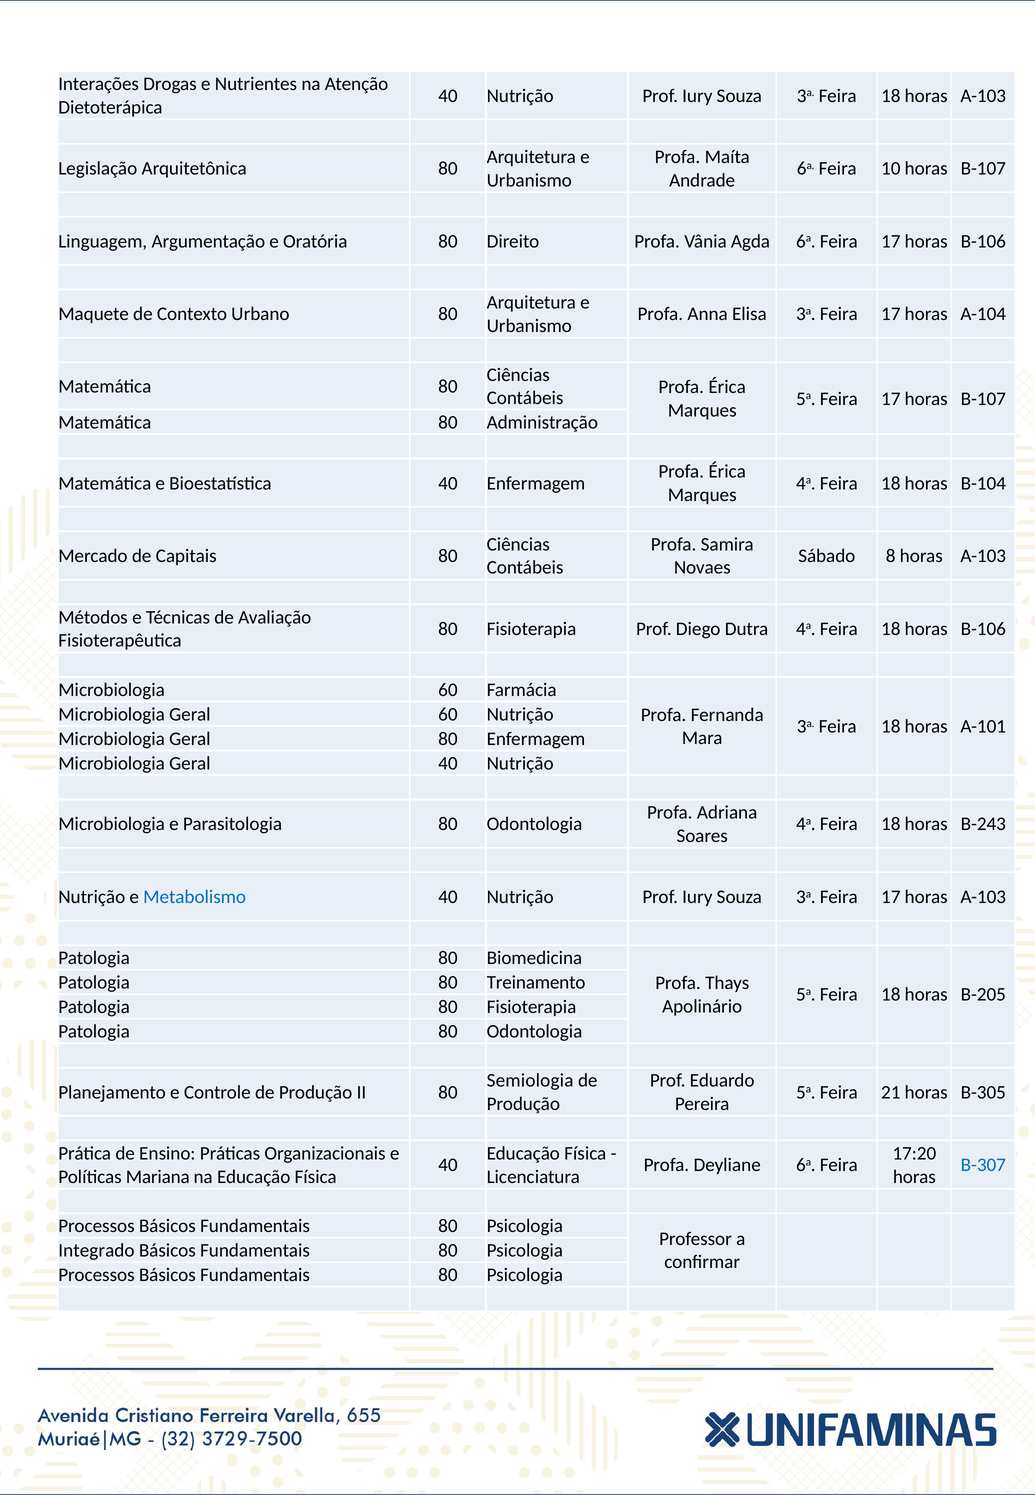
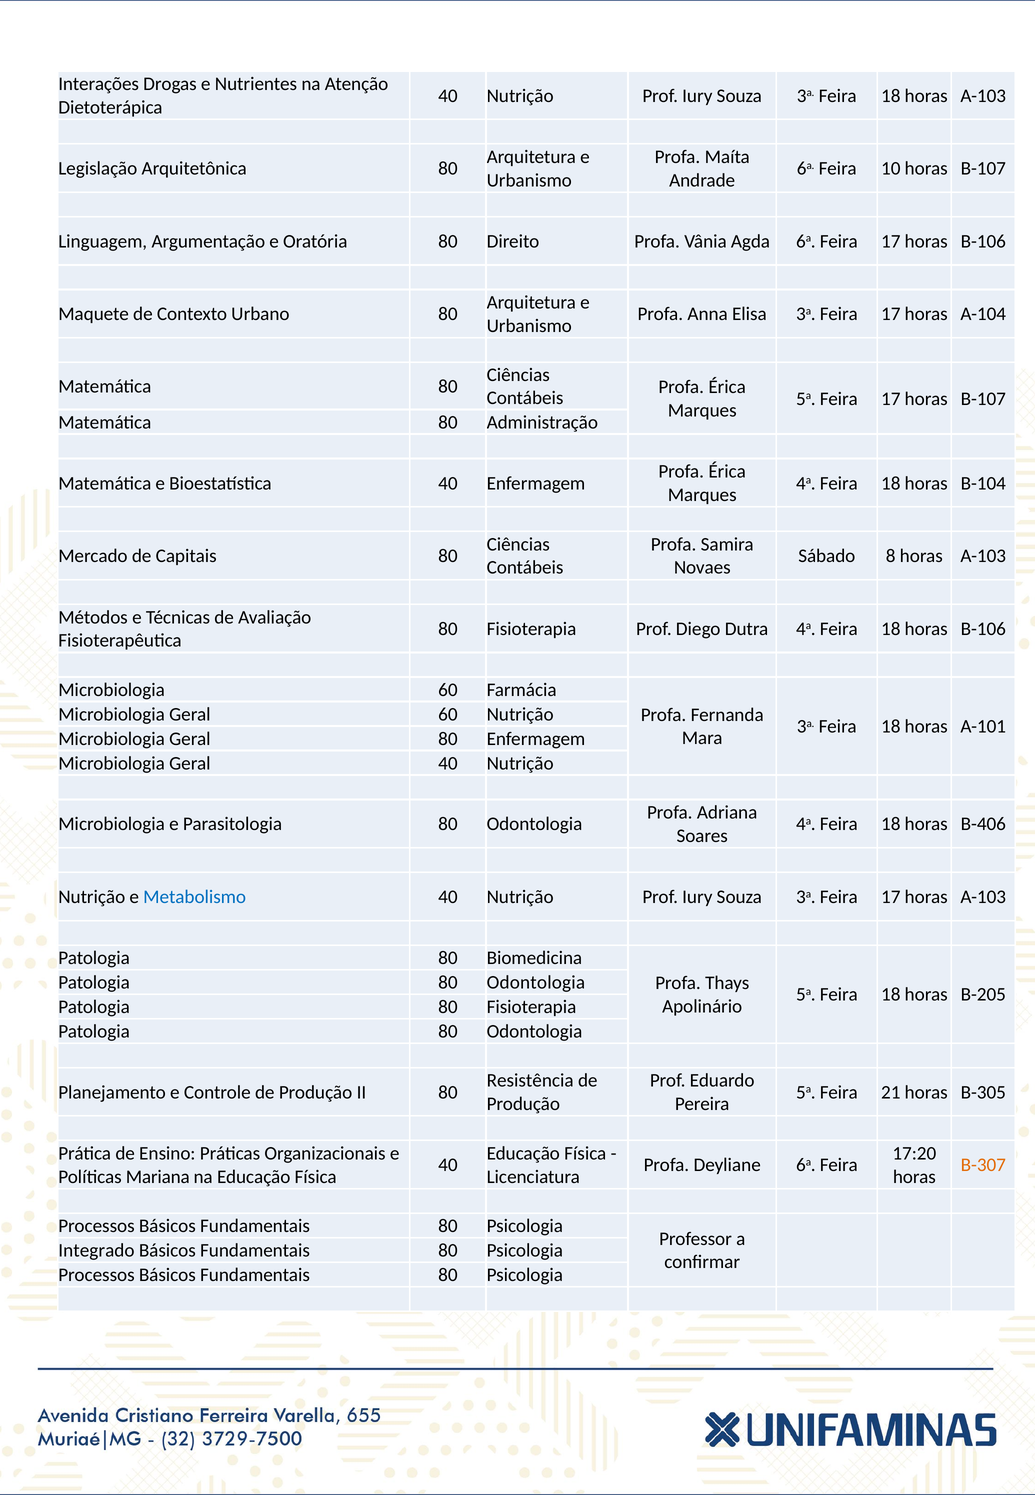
B-243: B-243 -> B-406
Treinamento at (536, 983): Treinamento -> Odontologia
Semiologia: Semiologia -> Resistência
B-307 colour: blue -> orange
